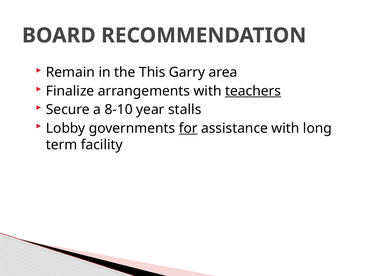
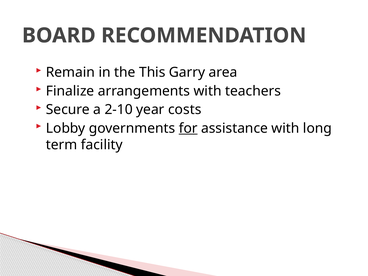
teachers underline: present -> none
8-10: 8-10 -> 2-10
stalls: stalls -> costs
